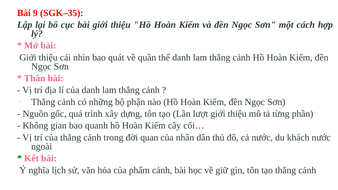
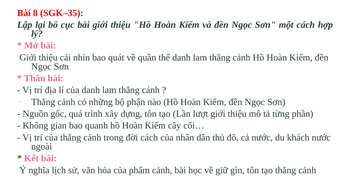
9: 9 -> 8
đời quan: quan -> cách
